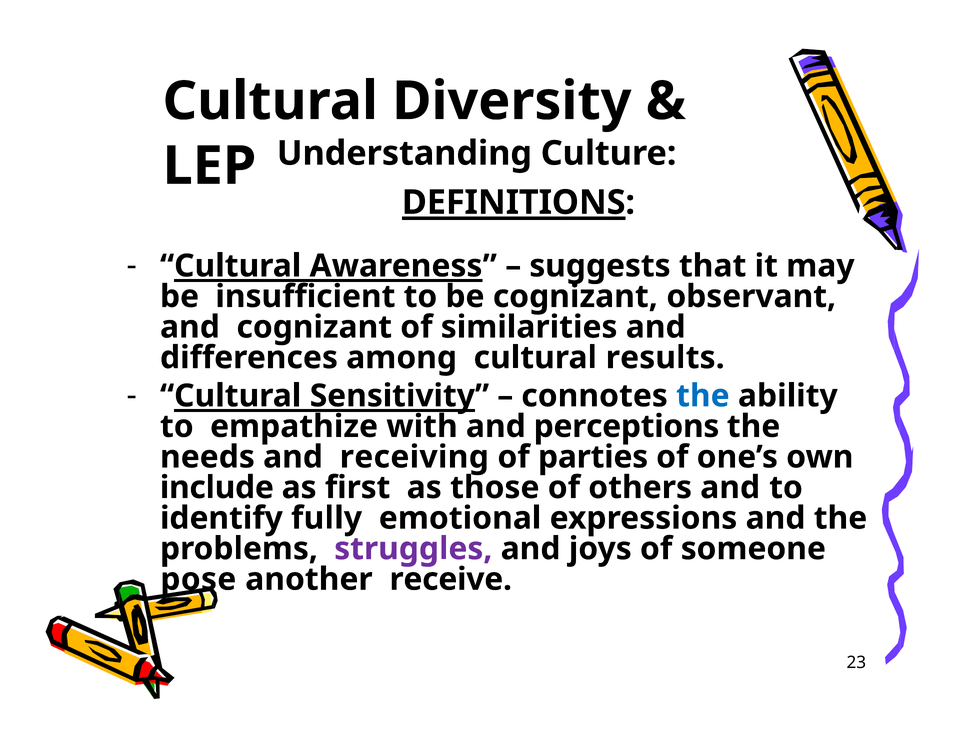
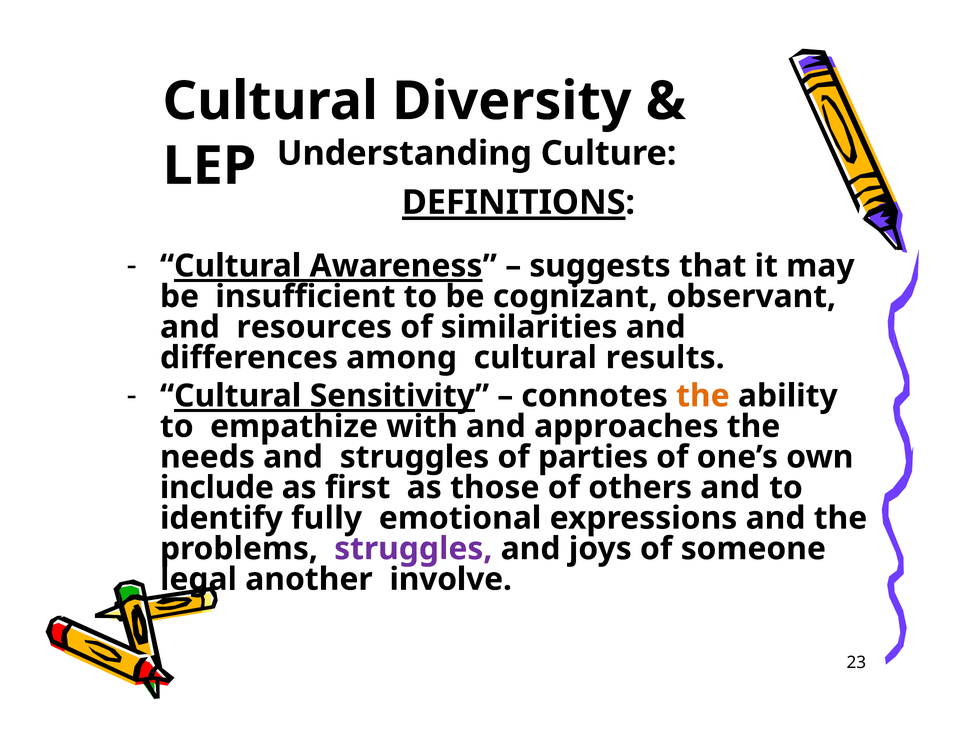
and cognizant: cognizant -> resources
the at (703, 396) colour: blue -> orange
perceptions: perceptions -> approaches
and receiving: receiving -> struggles
pose: pose -> legal
receive: receive -> involve
